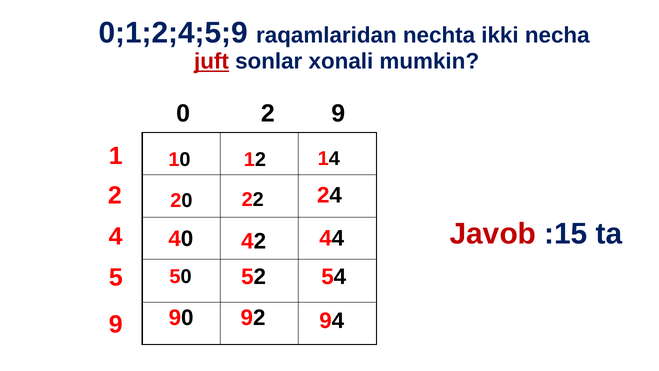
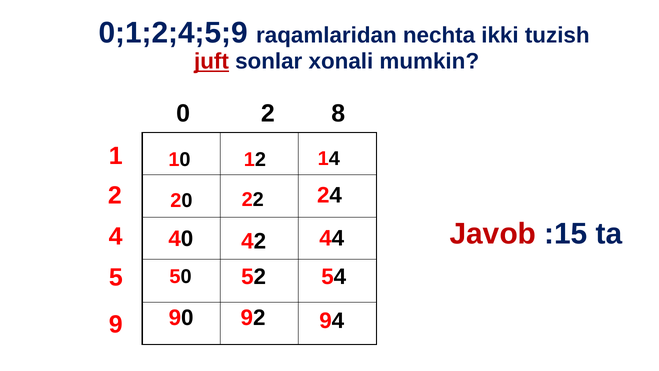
necha: necha -> tuzish
2 9: 9 -> 8
